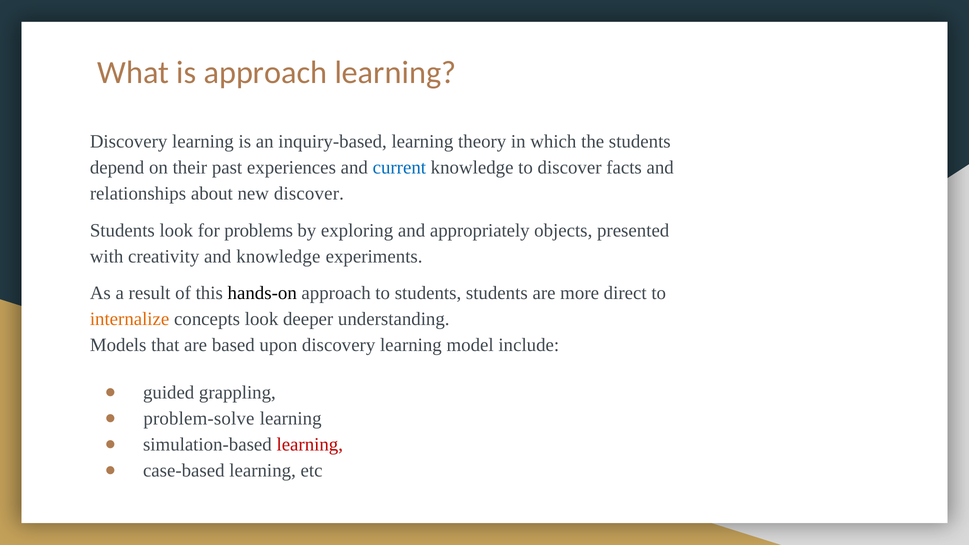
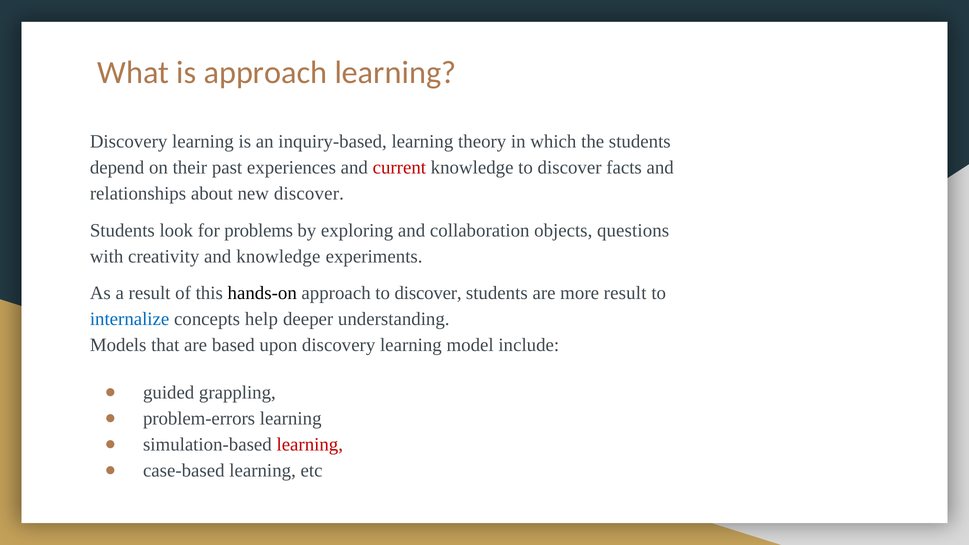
current colour: blue -> red
appropriately: appropriately -> collaboration
presented: presented -> questions
approach to students: students -> discover
more direct: direct -> result
internalize colour: orange -> blue
concepts look: look -> help
problem-solve: problem-solve -> problem-errors
